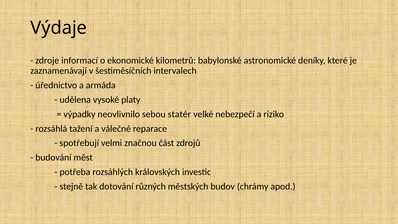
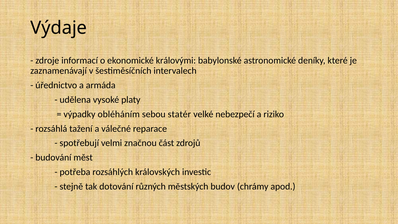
kilometrů: kilometrů -> královými
neovlivnilo: neovlivnilo -> obléháním
